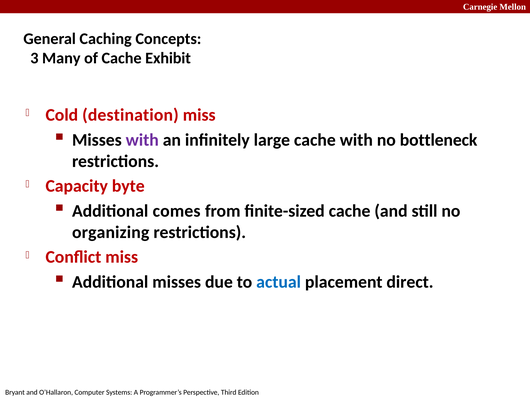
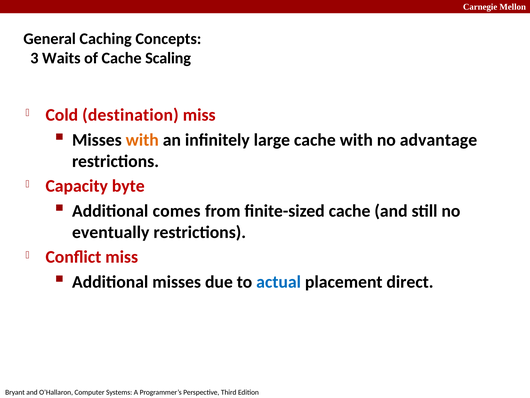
Many: Many -> Waits
Exhibit: Exhibit -> Scaling
with at (142, 140) colour: purple -> orange
bottleneck: bottleneck -> advantage
organizing: organizing -> eventually
